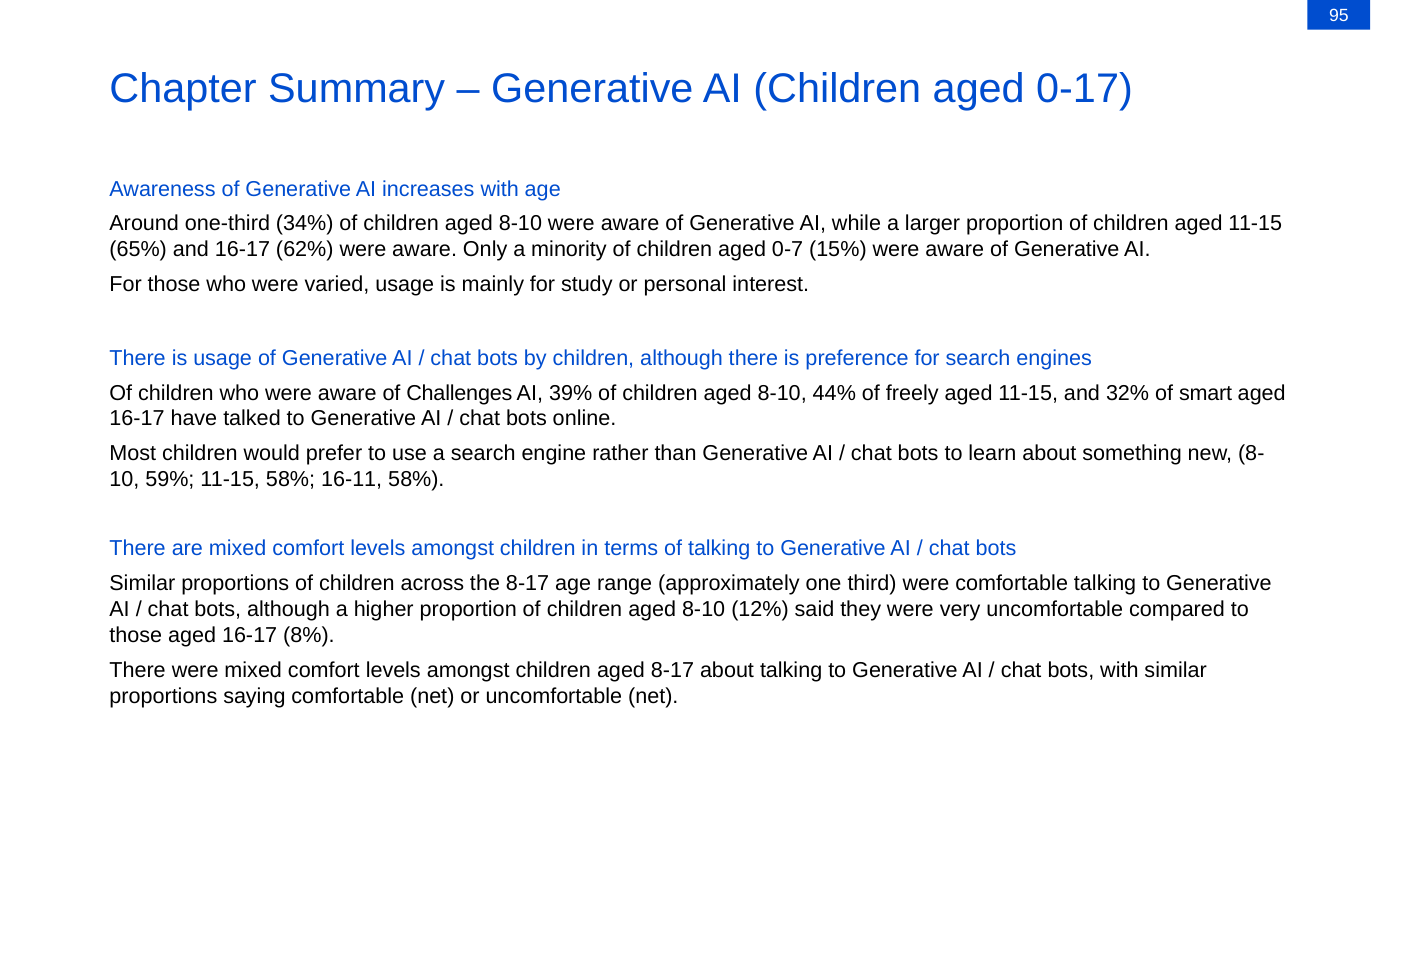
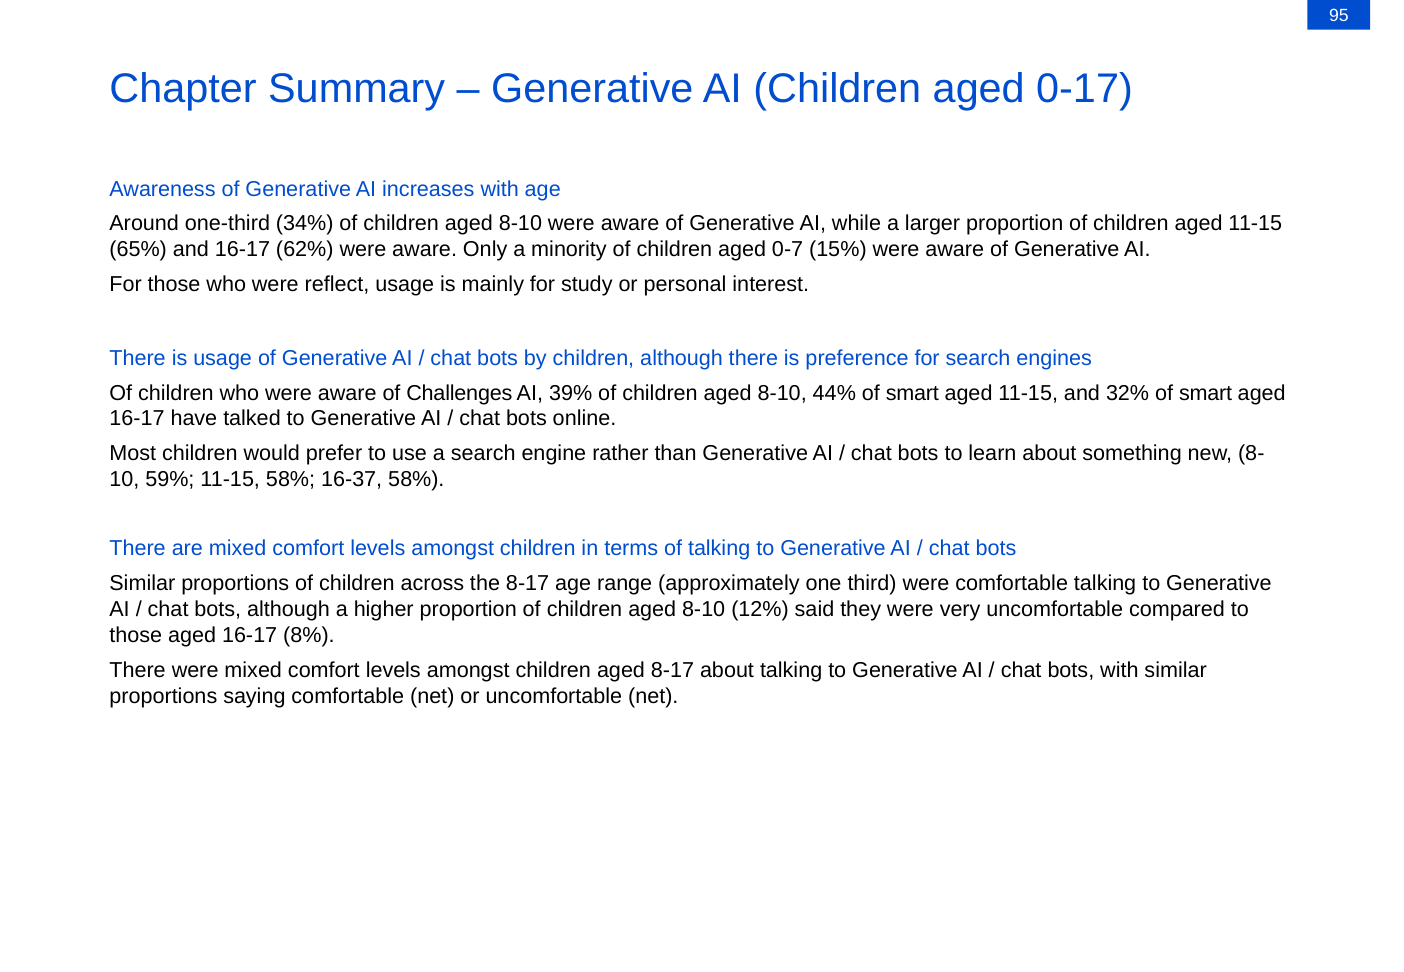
varied: varied -> reflect
44% of freely: freely -> smart
16-11: 16-11 -> 16-37
